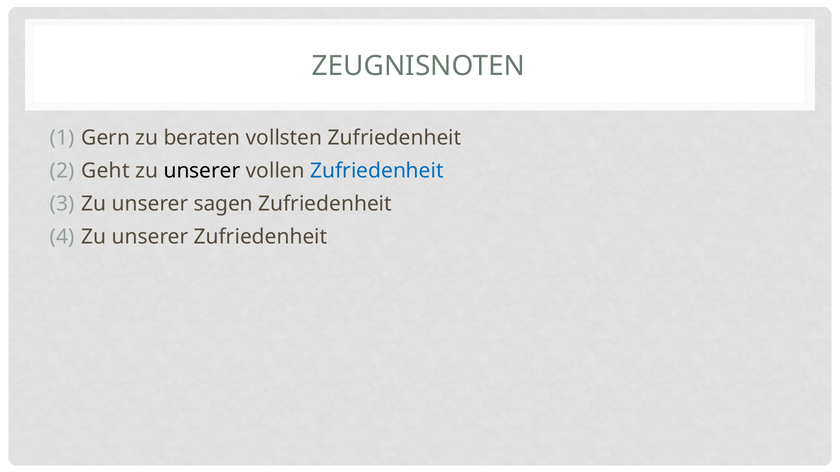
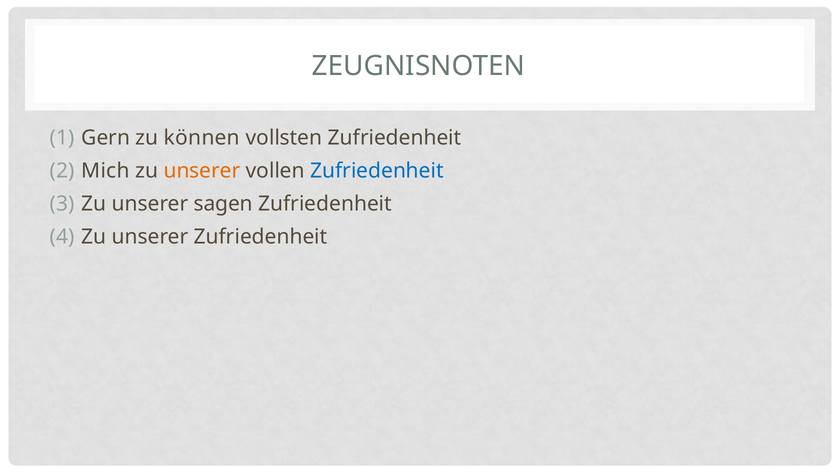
beraten: beraten -> können
Geht: Geht -> Mich
unserer at (202, 171) colour: black -> orange
